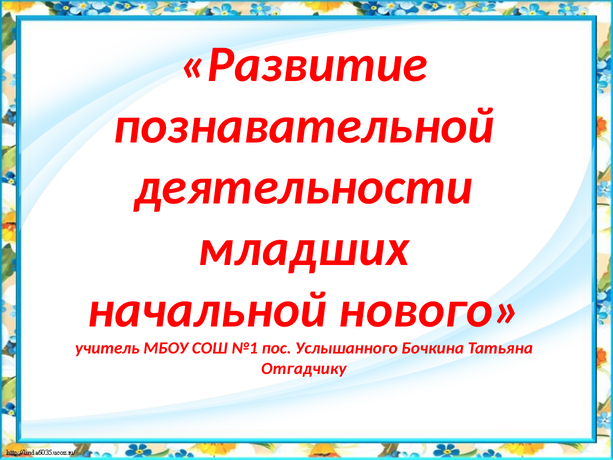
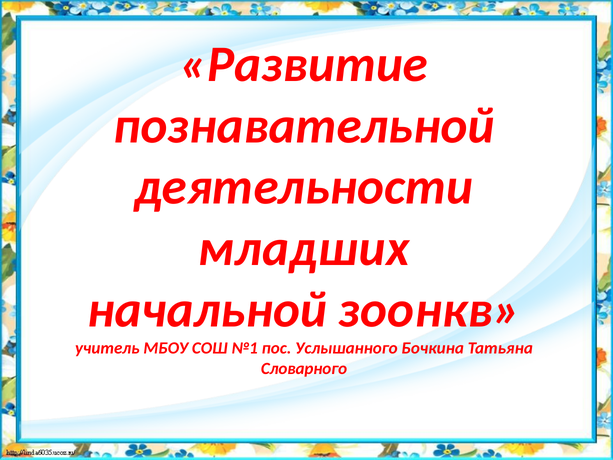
нового: нового -> зоонкв
Отгадчику: Отгадчику -> Словарного
